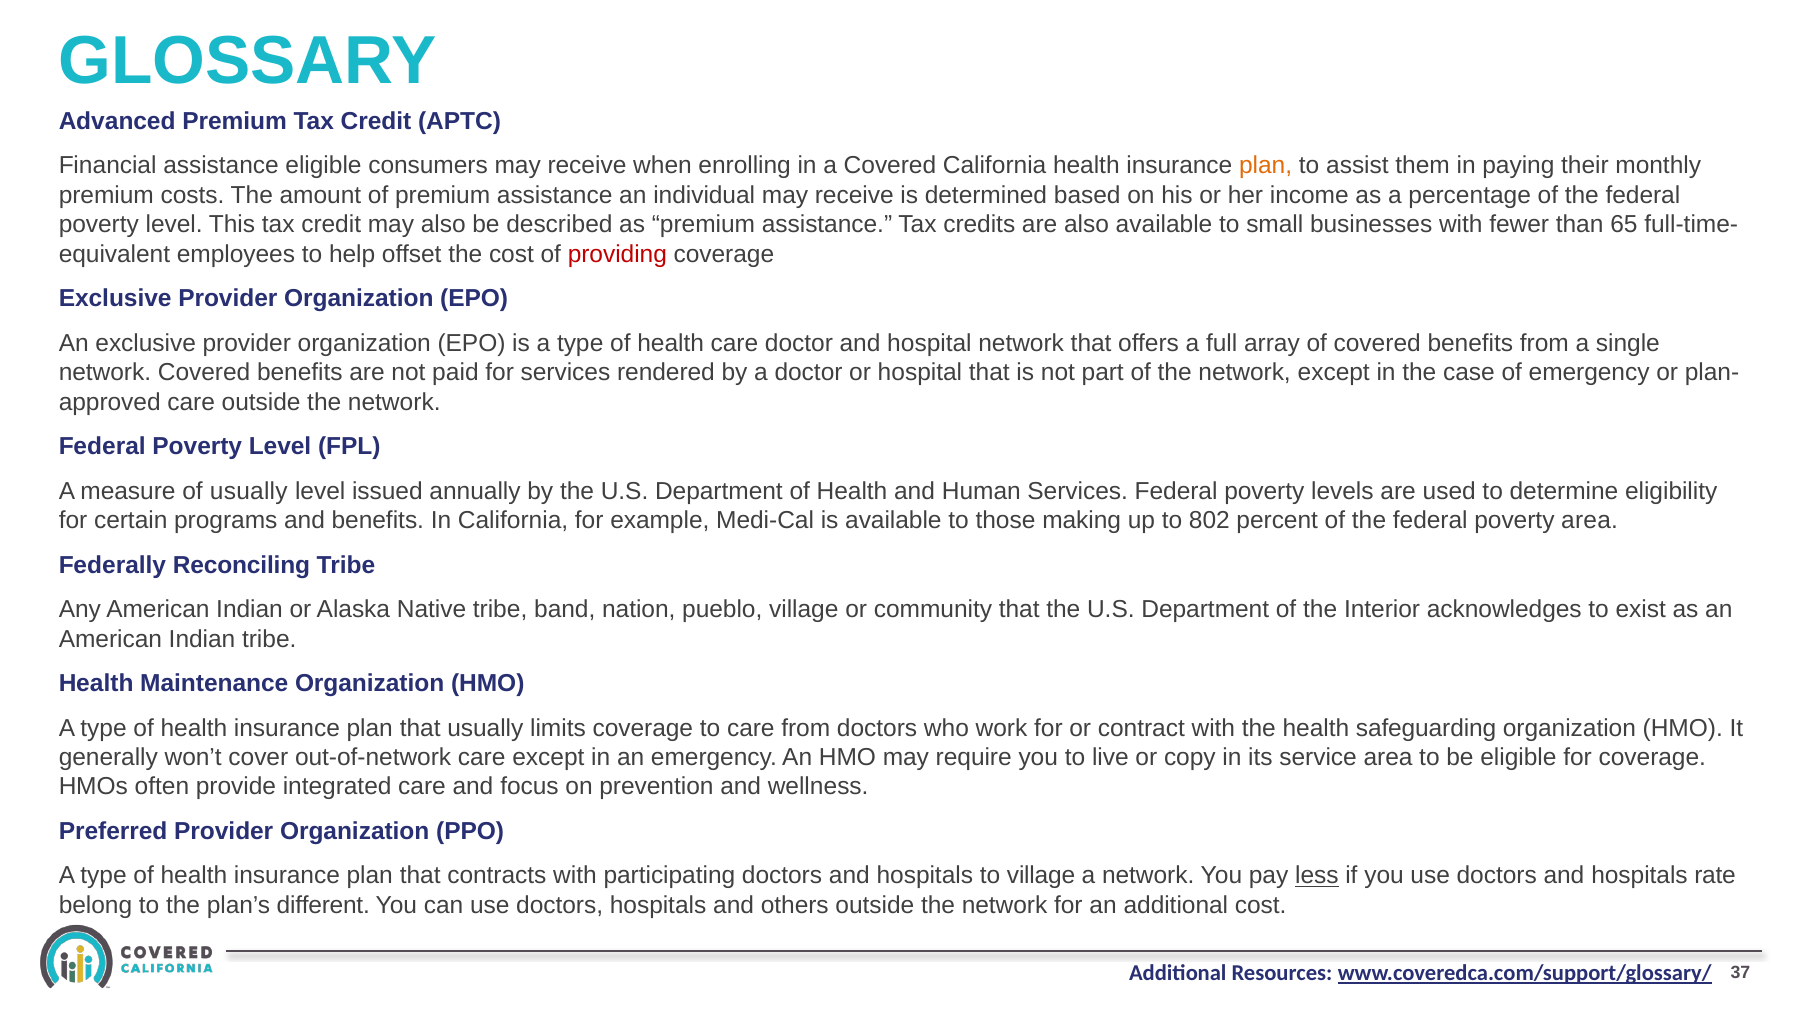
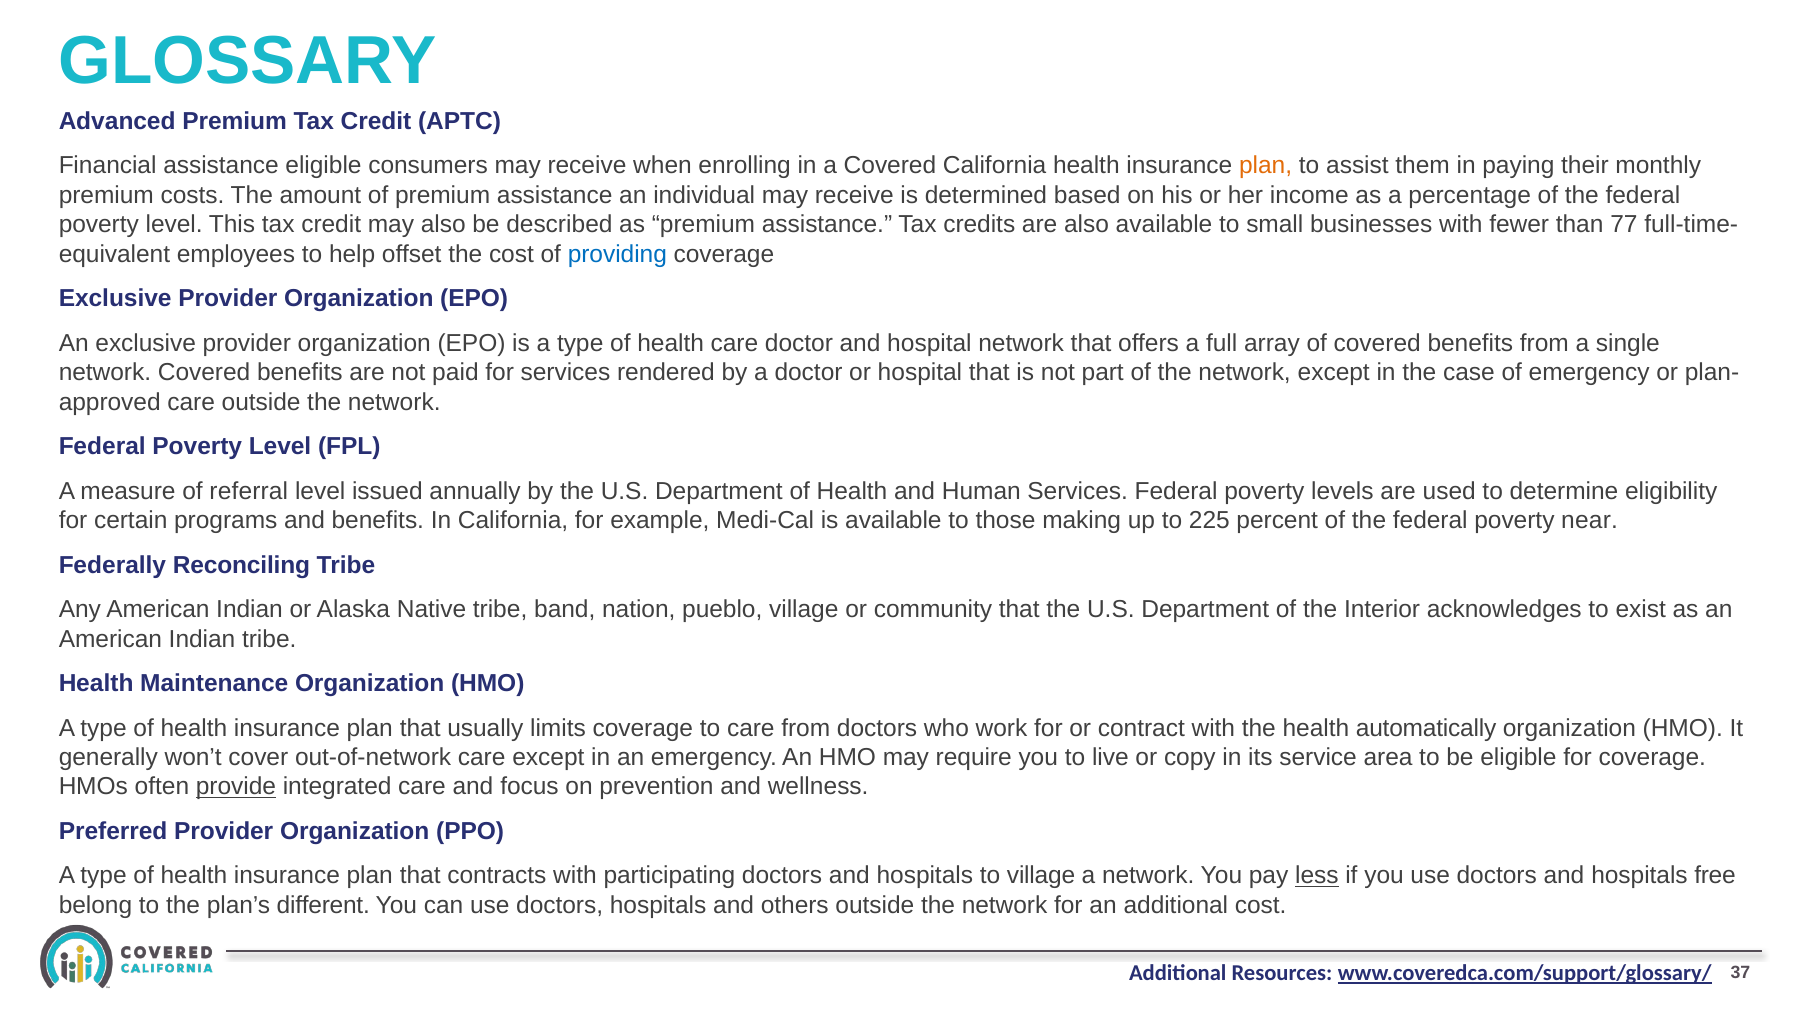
65: 65 -> 77
providing colour: red -> blue
of usually: usually -> referral
802: 802 -> 225
poverty area: area -> near
safeguarding: safeguarding -> automatically
provide underline: none -> present
rate: rate -> free
